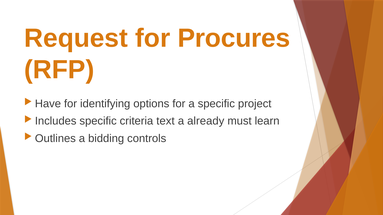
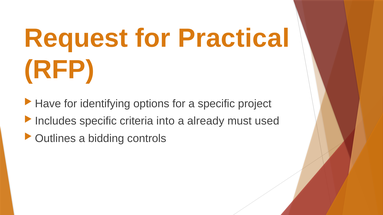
Procures: Procures -> Practical
text: text -> into
learn: learn -> used
